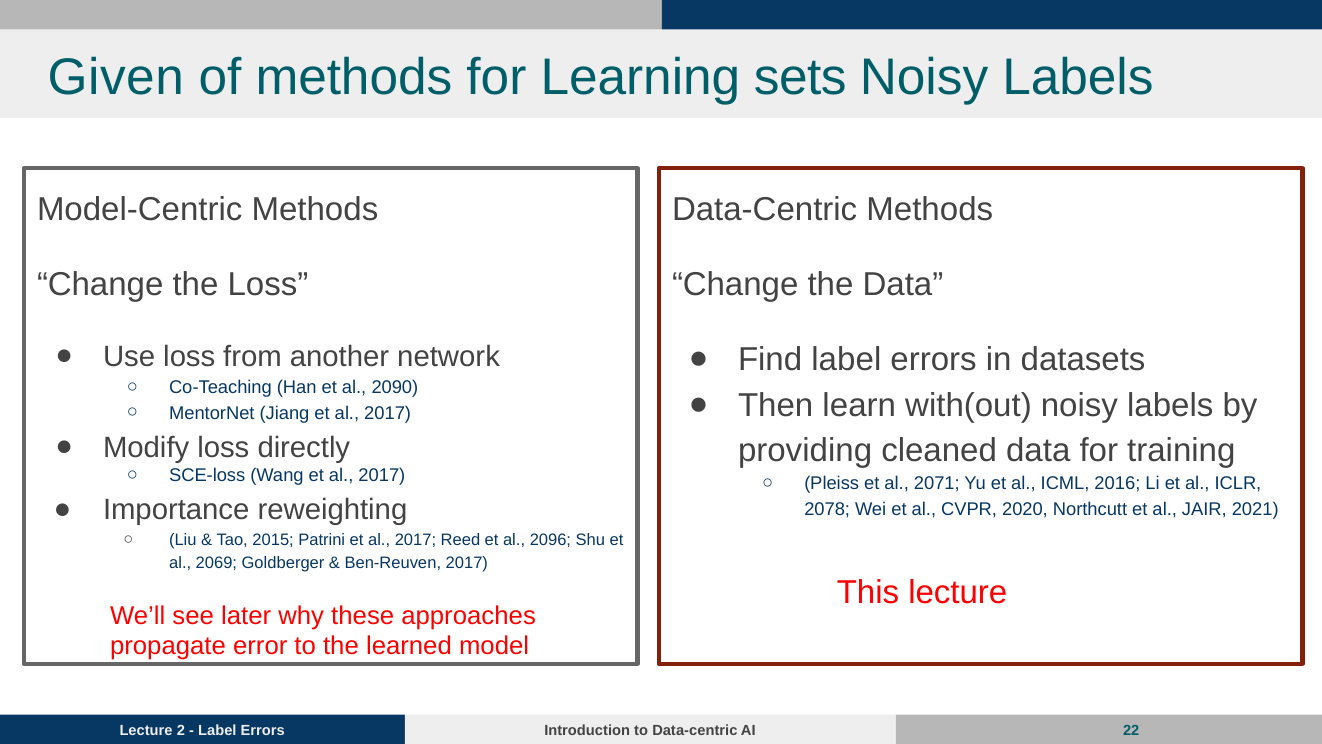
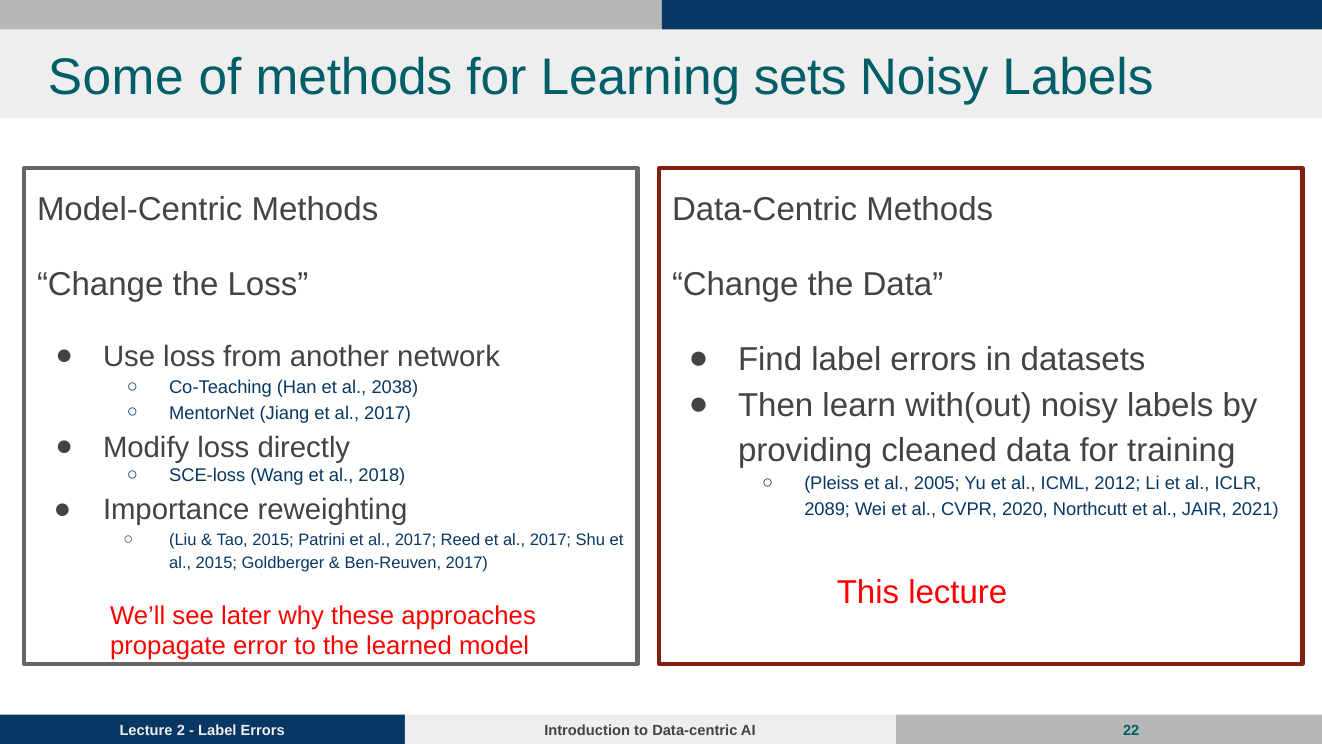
Given: Given -> Some
2090: 2090 -> 2038
Wang et al 2017: 2017 -> 2018
2071: 2071 -> 2005
2016: 2016 -> 2012
2078: 2078 -> 2089
Reed et al 2096: 2096 -> 2017
al 2069: 2069 -> 2015
